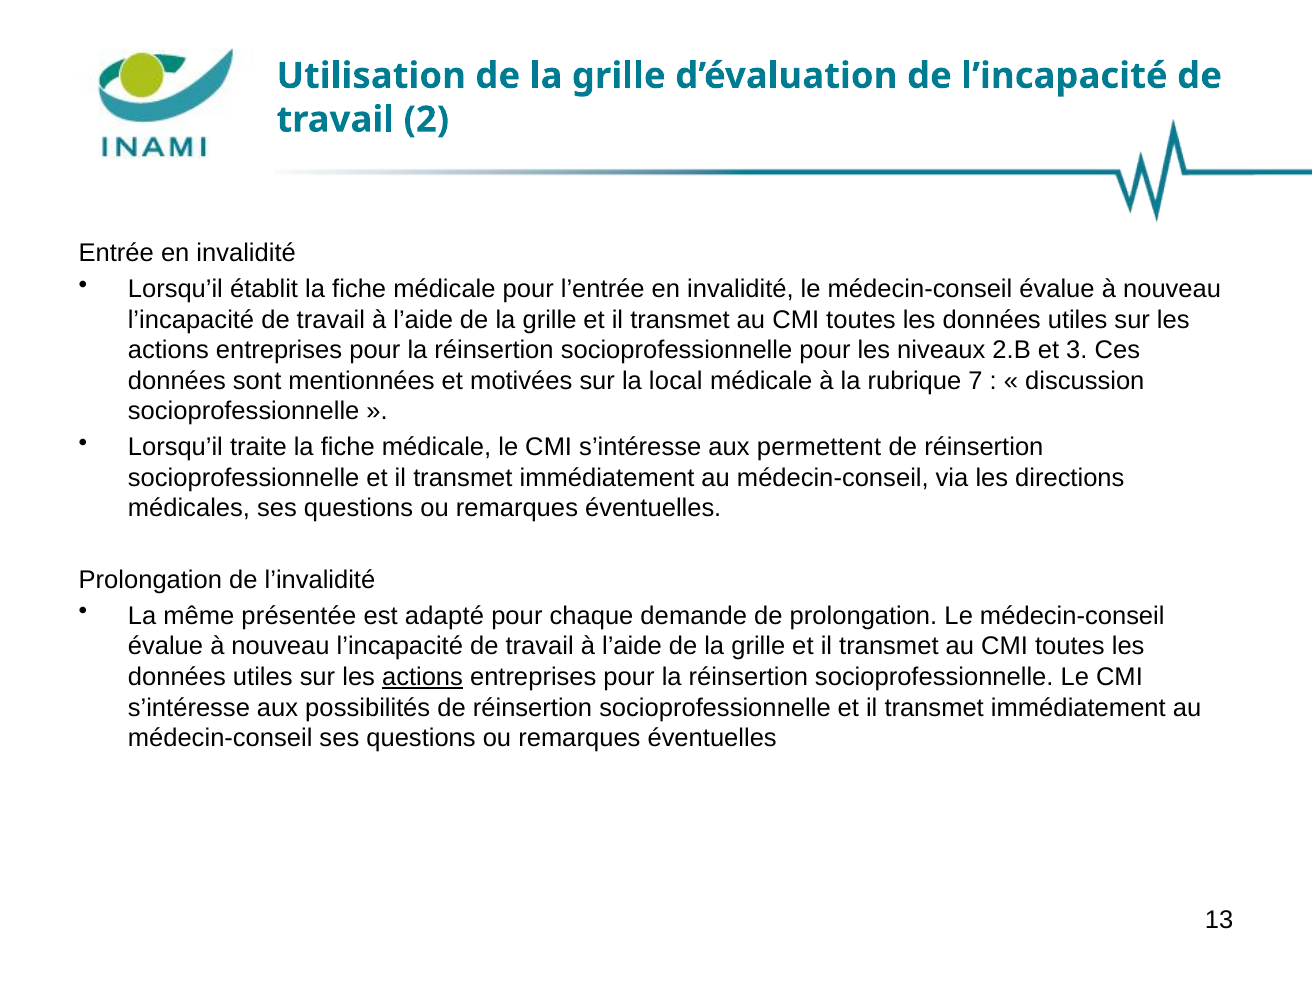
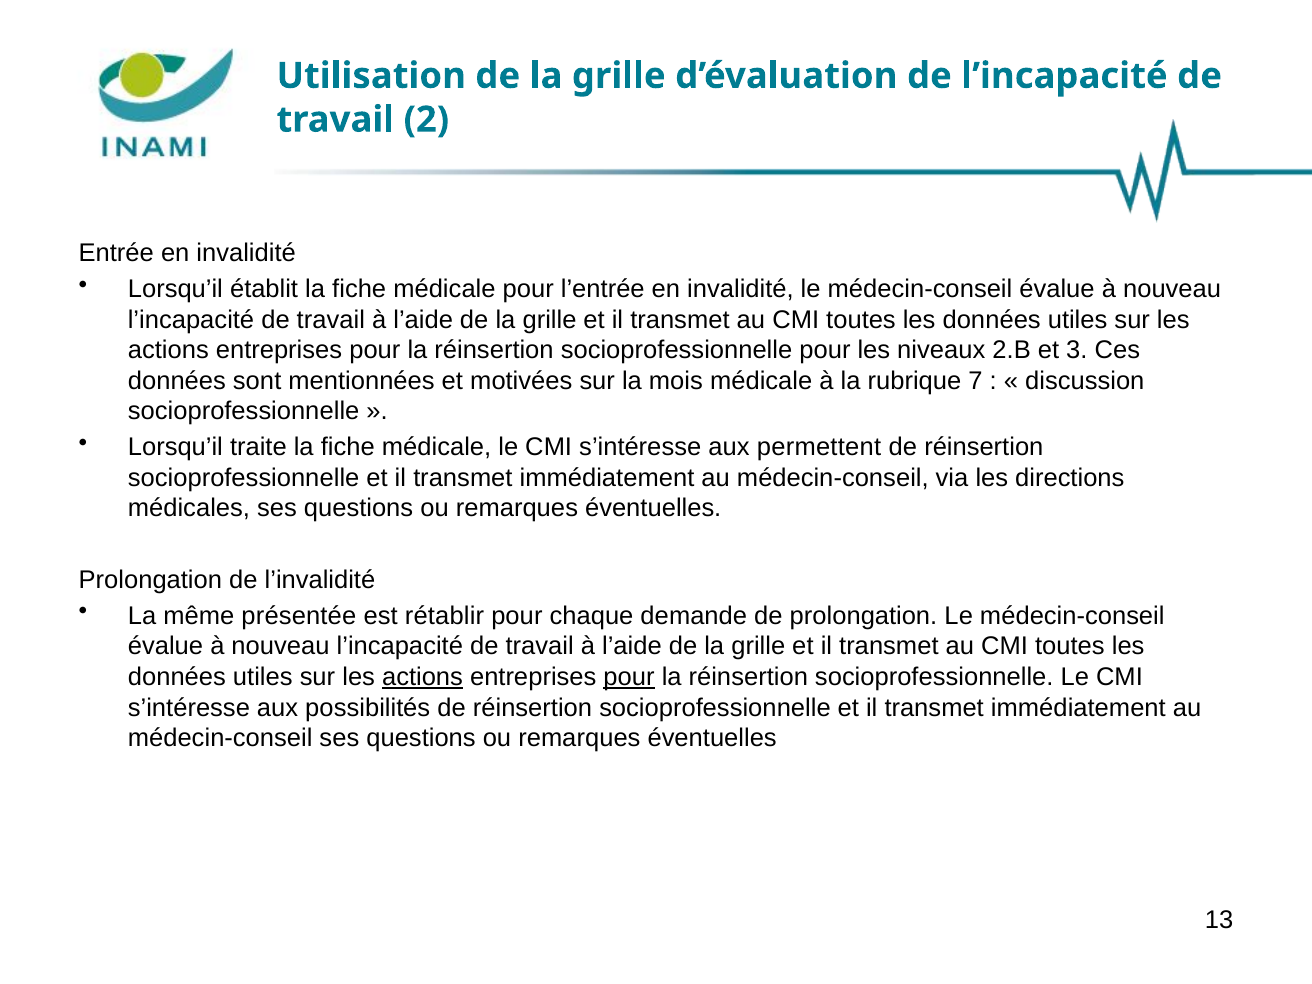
local: local -> mois
adapté: adapté -> rétablir
pour at (629, 677) underline: none -> present
